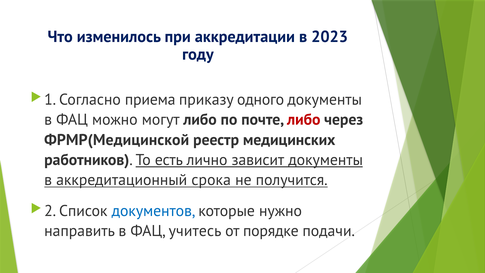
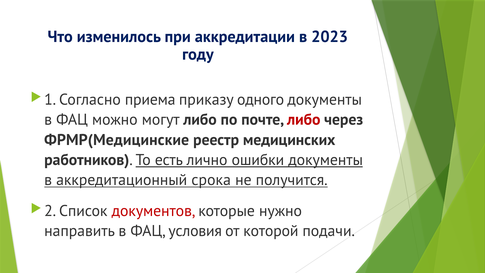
ФРМР(Медицинской: ФРМР(Медицинской -> ФРМР(Медицинские
зависит: зависит -> ошибки
документов colour: blue -> red
учитесь: учитесь -> условия
порядке: порядке -> которой
